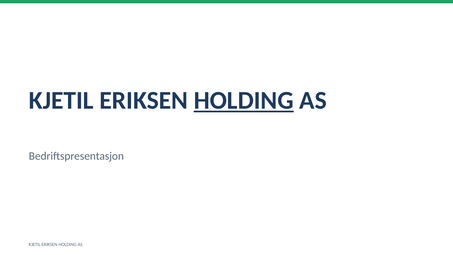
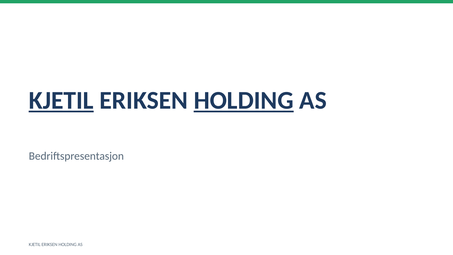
KJETIL at (61, 100) underline: none -> present
